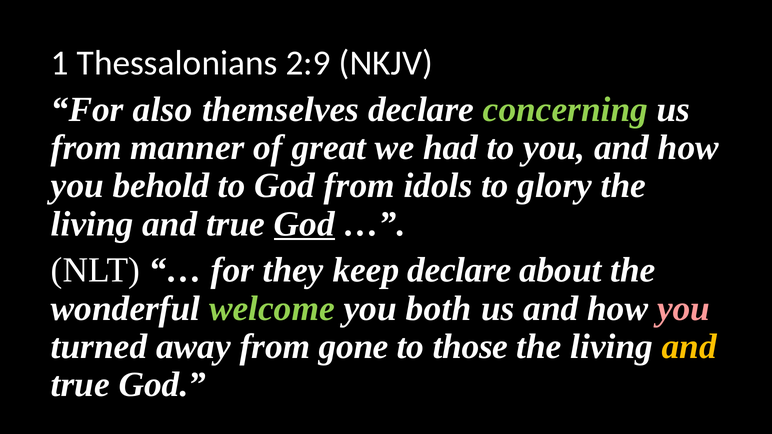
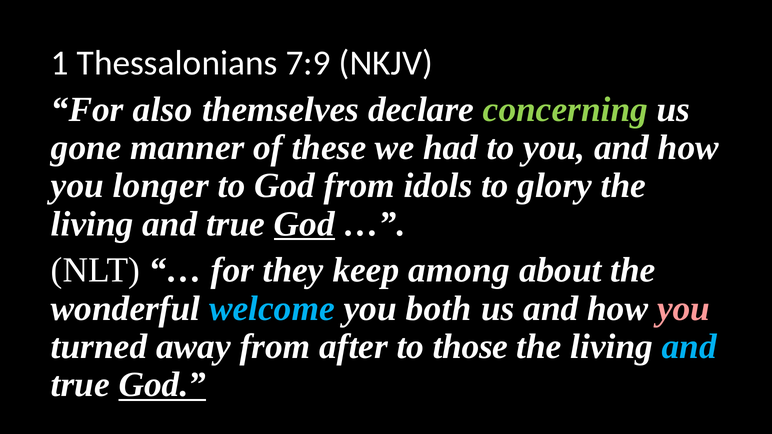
2:9: 2:9 -> 7:9
from at (86, 148): from -> gone
great: great -> these
behold: behold -> longer
keep declare: declare -> among
welcome colour: light green -> light blue
gone: gone -> after
and at (689, 347) colour: yellow -> light blue
God at (162, 385) underline: none -> present
